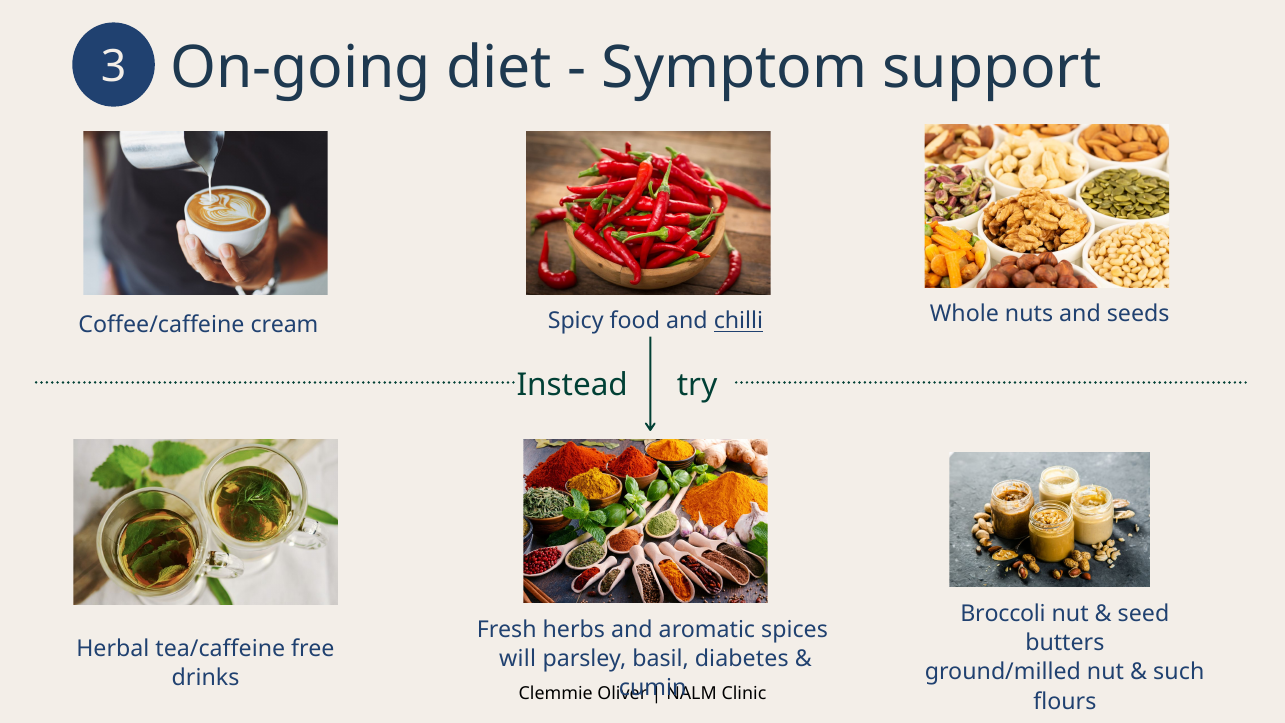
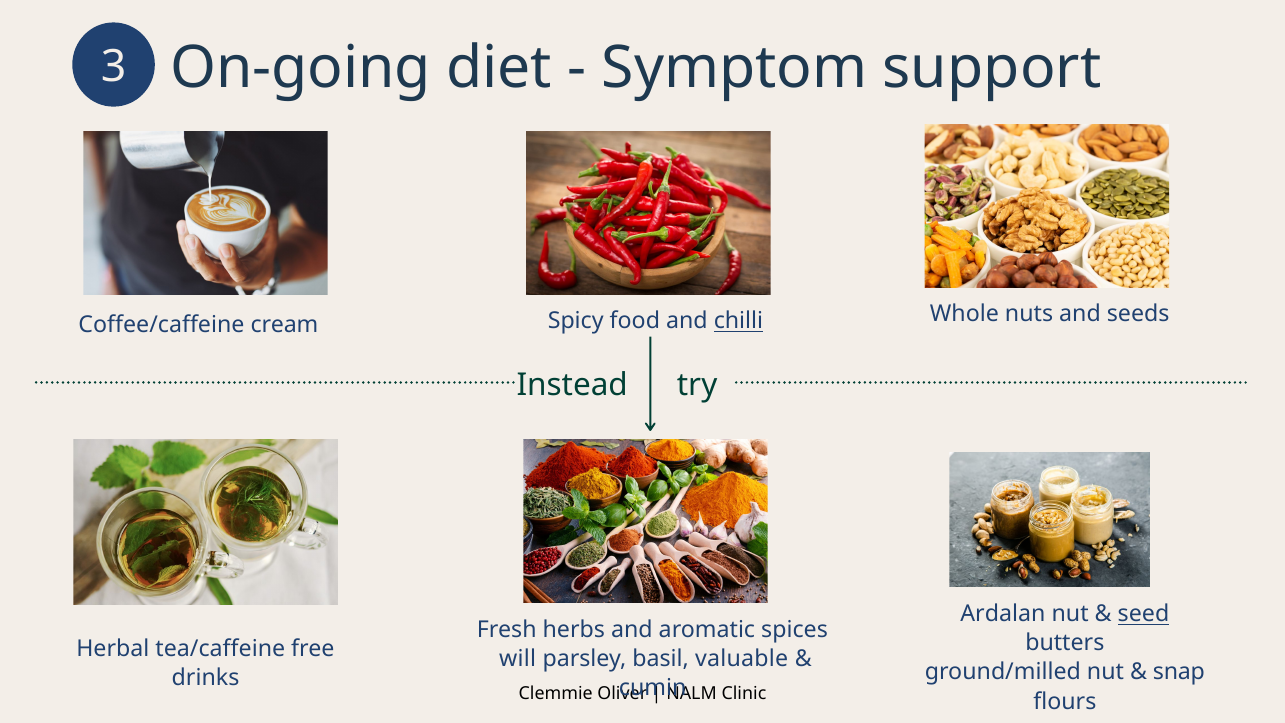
Broccoli: Broccoli -> Ardalan
seed underline: none -> present
diabetes: diabetes -> valuable
such: such -> snap
